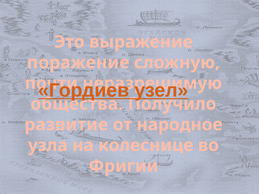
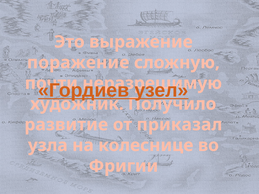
общества: общества -> художник
народное: народное -> приказал
